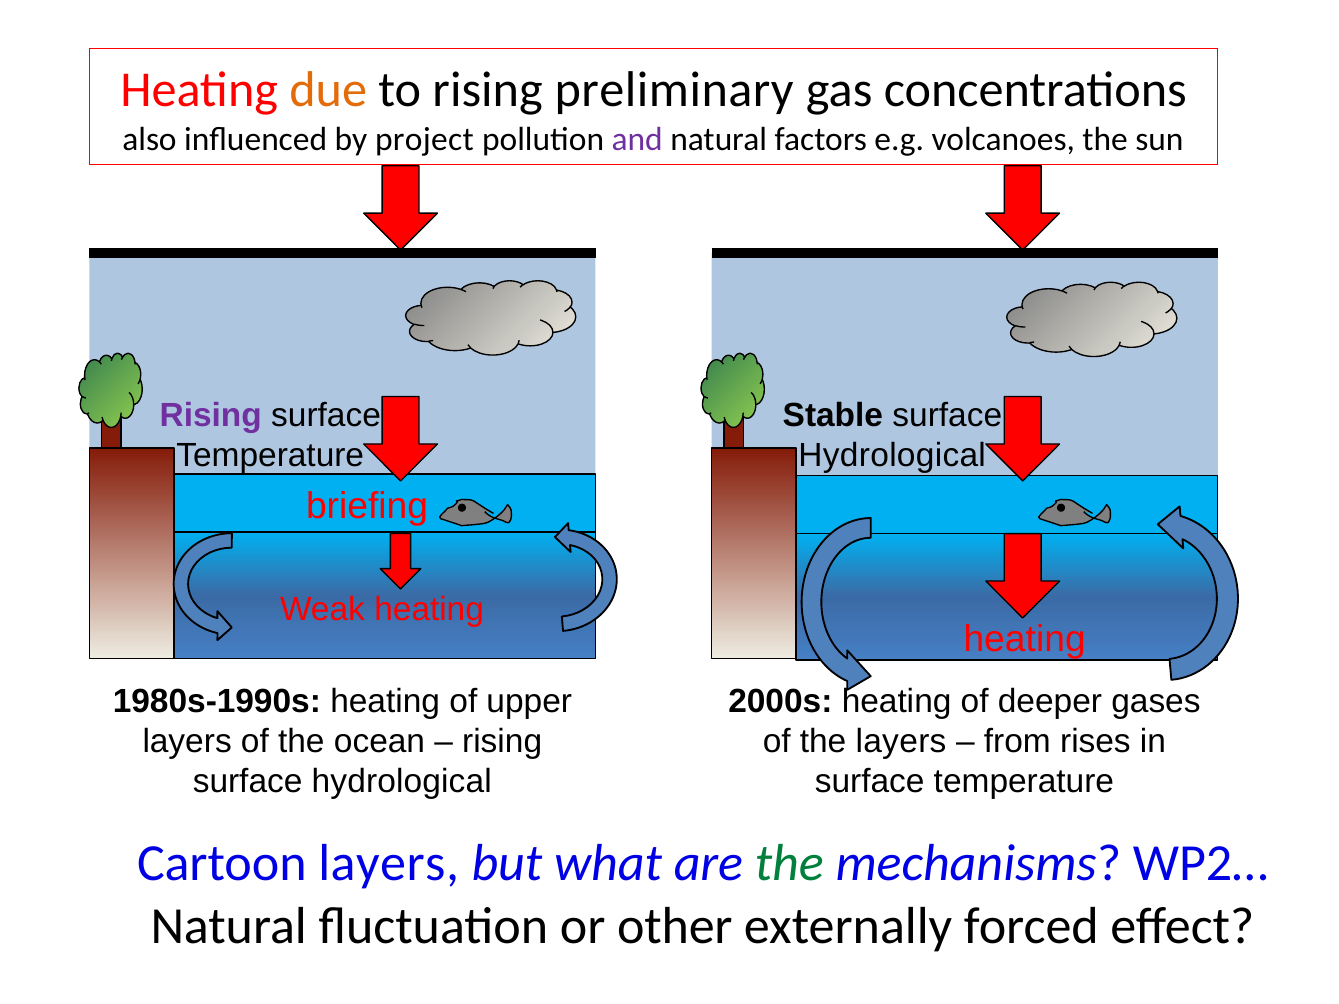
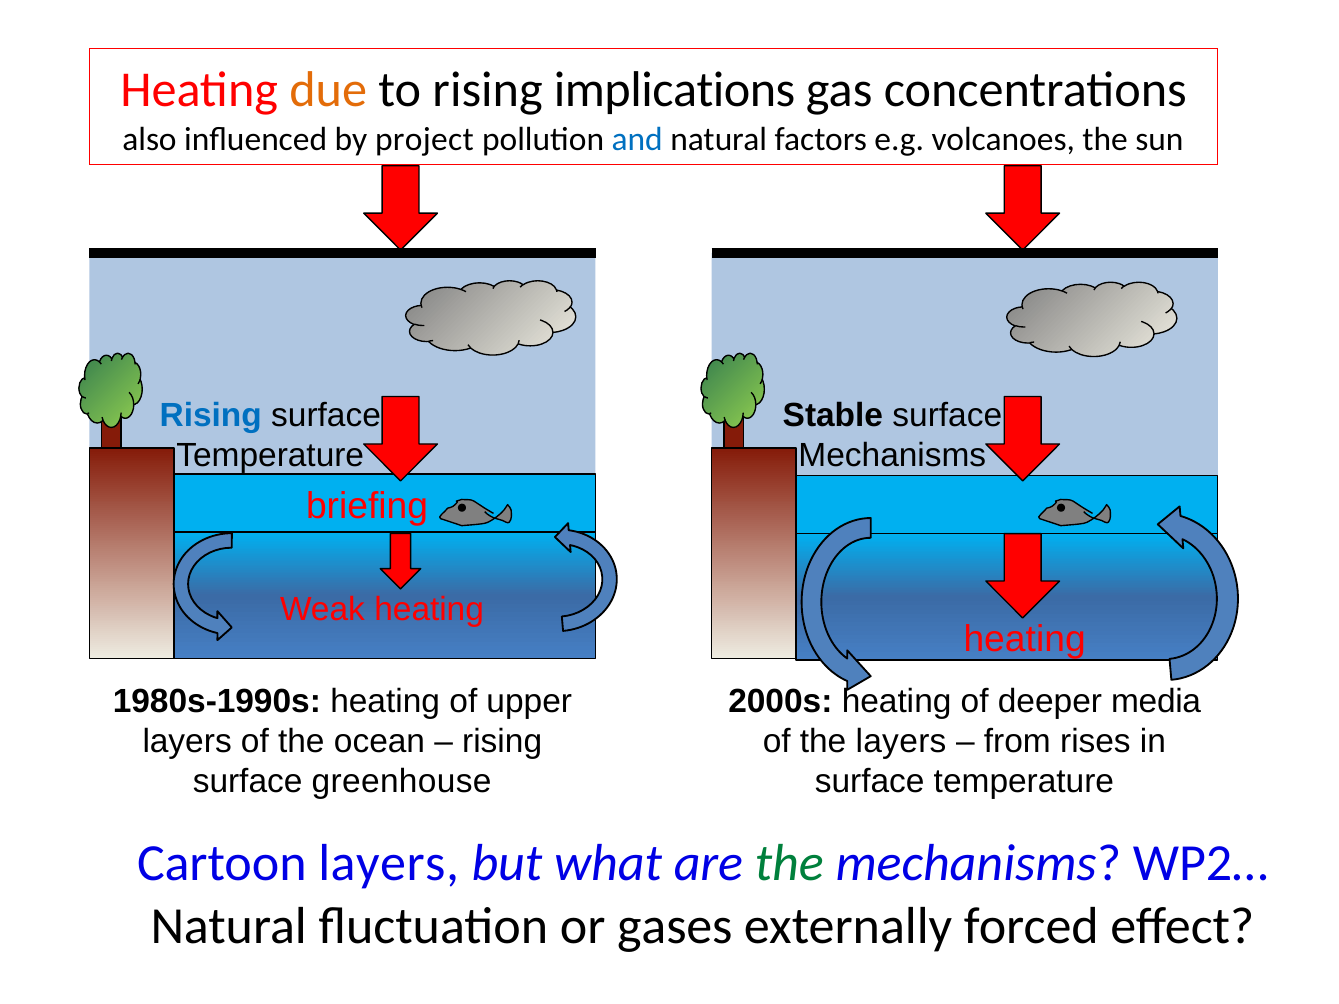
preliminary: preliminary -> implications
and colour: purple -> blue
Rising at (211, 415) colour: purple -> blue
Hydrological at (892, 456): Hydrological -> Mechanisms
gases: gases -> media
hydrological at (402, 782): hydrological -> greenhouse
other: other -> gases
